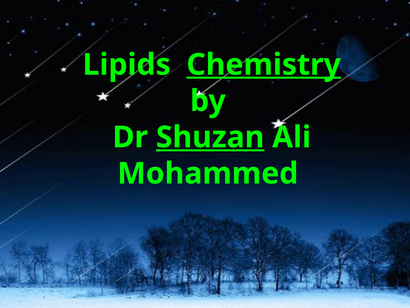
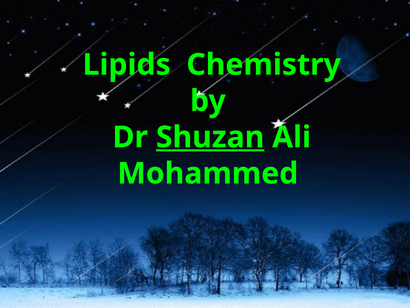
Chemistry underline: present -> none
